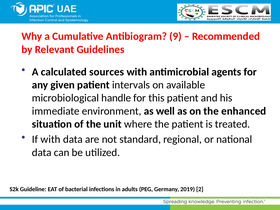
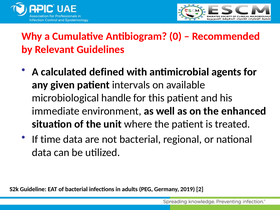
9: 9 -> 0
sources: sources -> defined
If with: with -> time
not standard: standard -> bacterial
